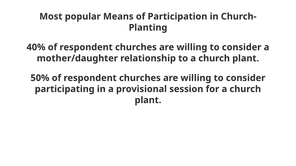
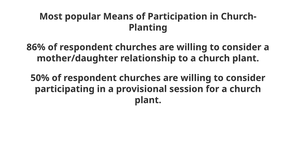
40%: 40% -> 86%
